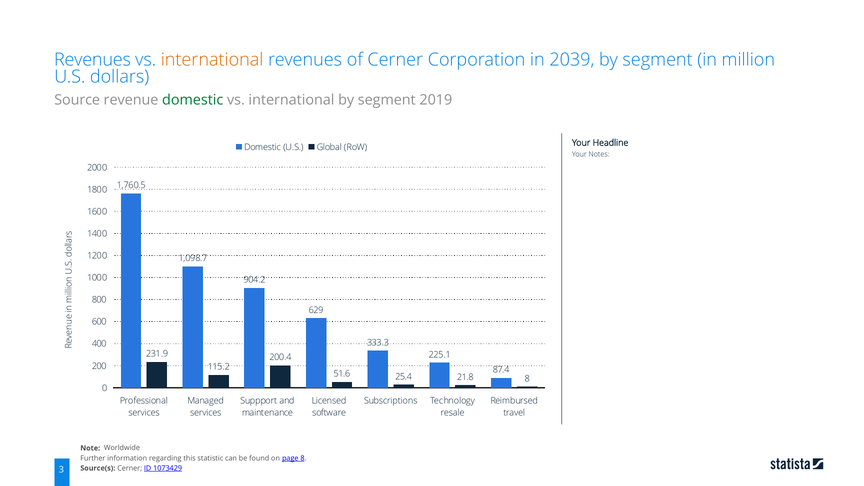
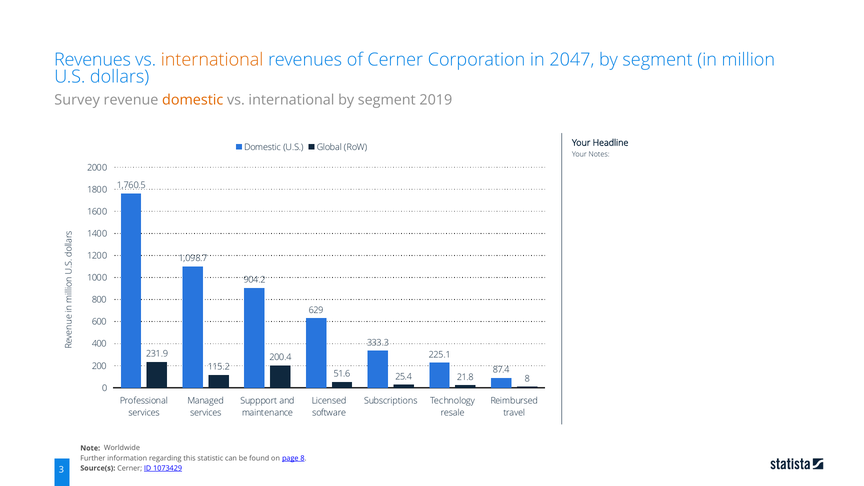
2039: 2039 -> 2047
Source: Source -> Survey
domestic at (193, 100) colour: green -> orange
